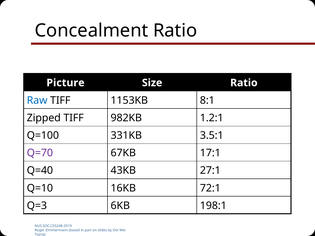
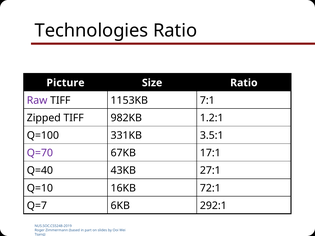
Concealment: Concealment -> Technologies
Raw colour: blue -> purple
8:1: 8:1 -> 7:1
Q=3: Q=3 -> Q=7
198:1: 198:1 -> 292:1
